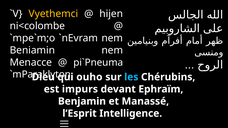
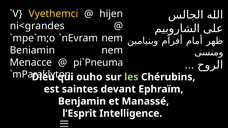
ni<colombe: ni<colombe -> ni<grandes
les colour: light blue -> light green
impurs: impurs -> saintes
